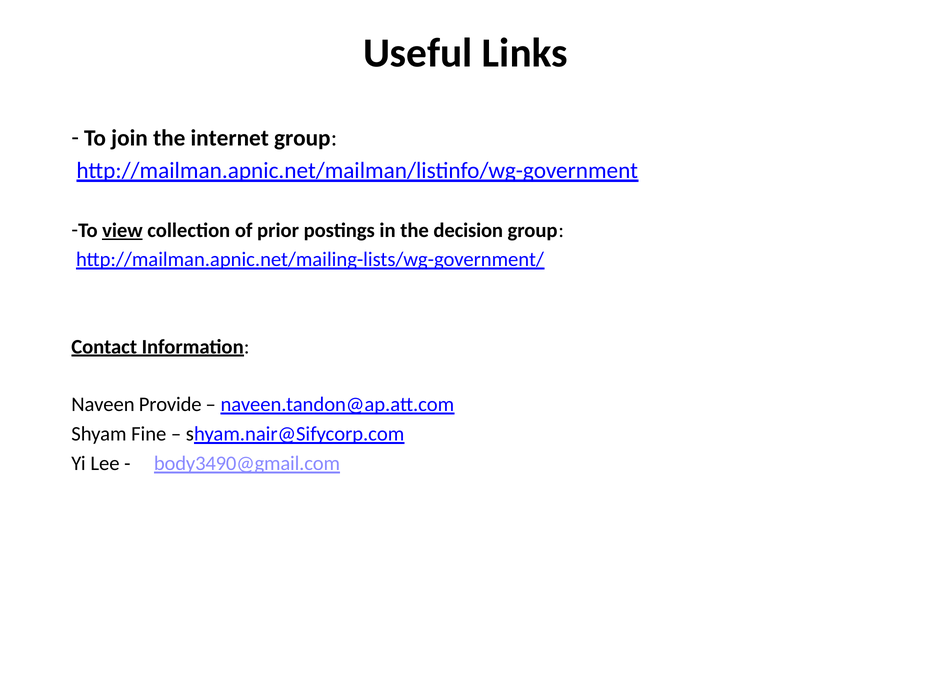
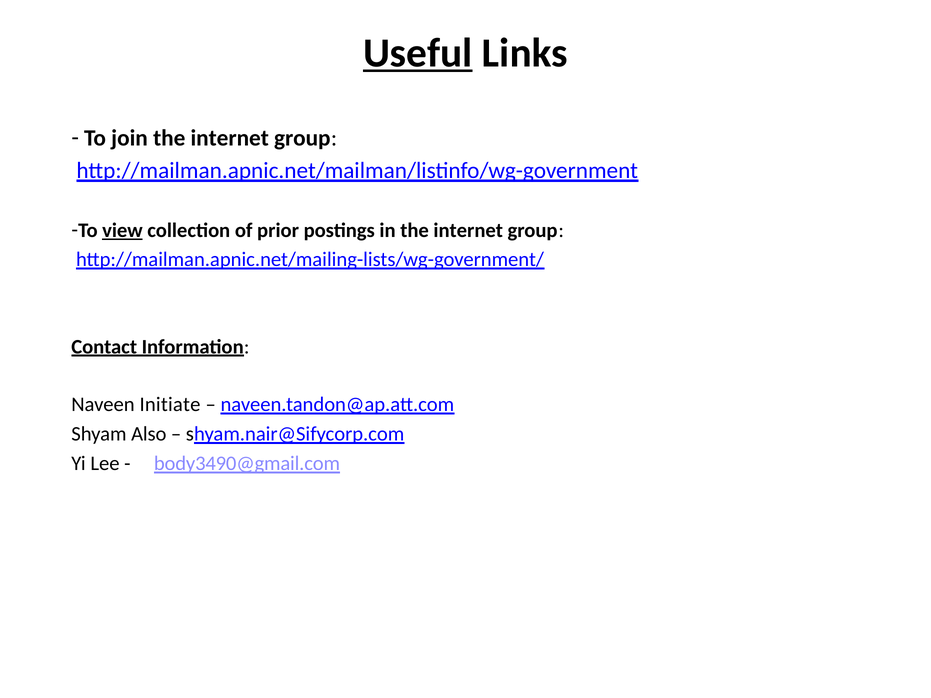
Useful underline: none -> present
in the decision: decision -> internet
Provide: Provide -> Initiate
Fine: Fine -> Also
